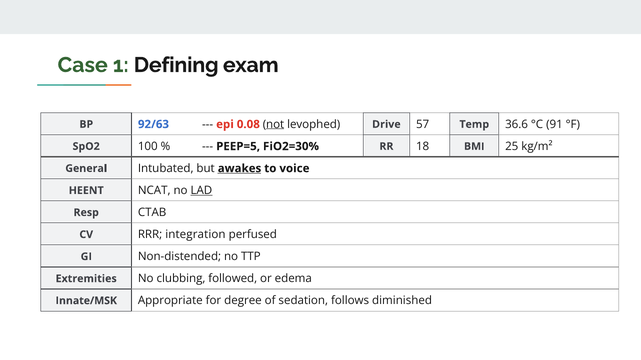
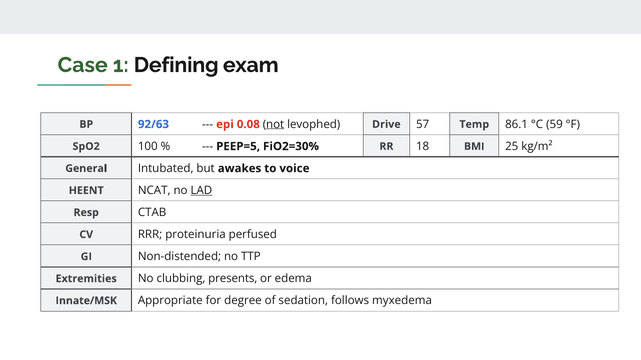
36.6: 36.6 -> 86.1
91: 91 -> 59
awakes underline: present -> none
integration: integration -> proteinuria
followed: followed -> presents
diminished: diminished -> myxedema
